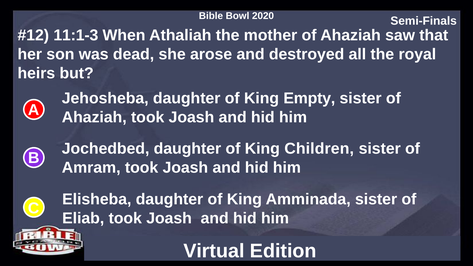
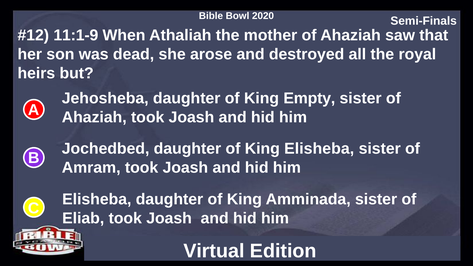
11:1-3: 11:1-3 -> 11:1-9
King Children: Children -> Elisheba
